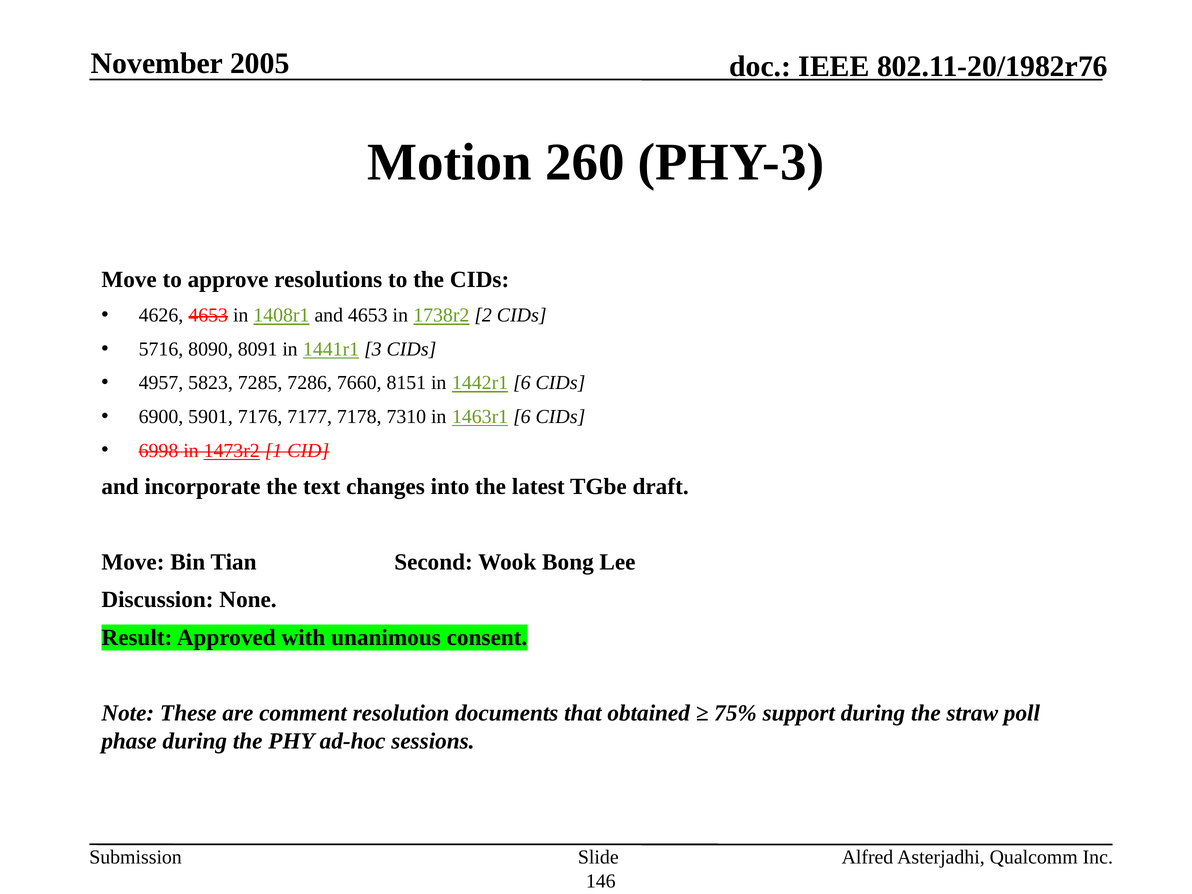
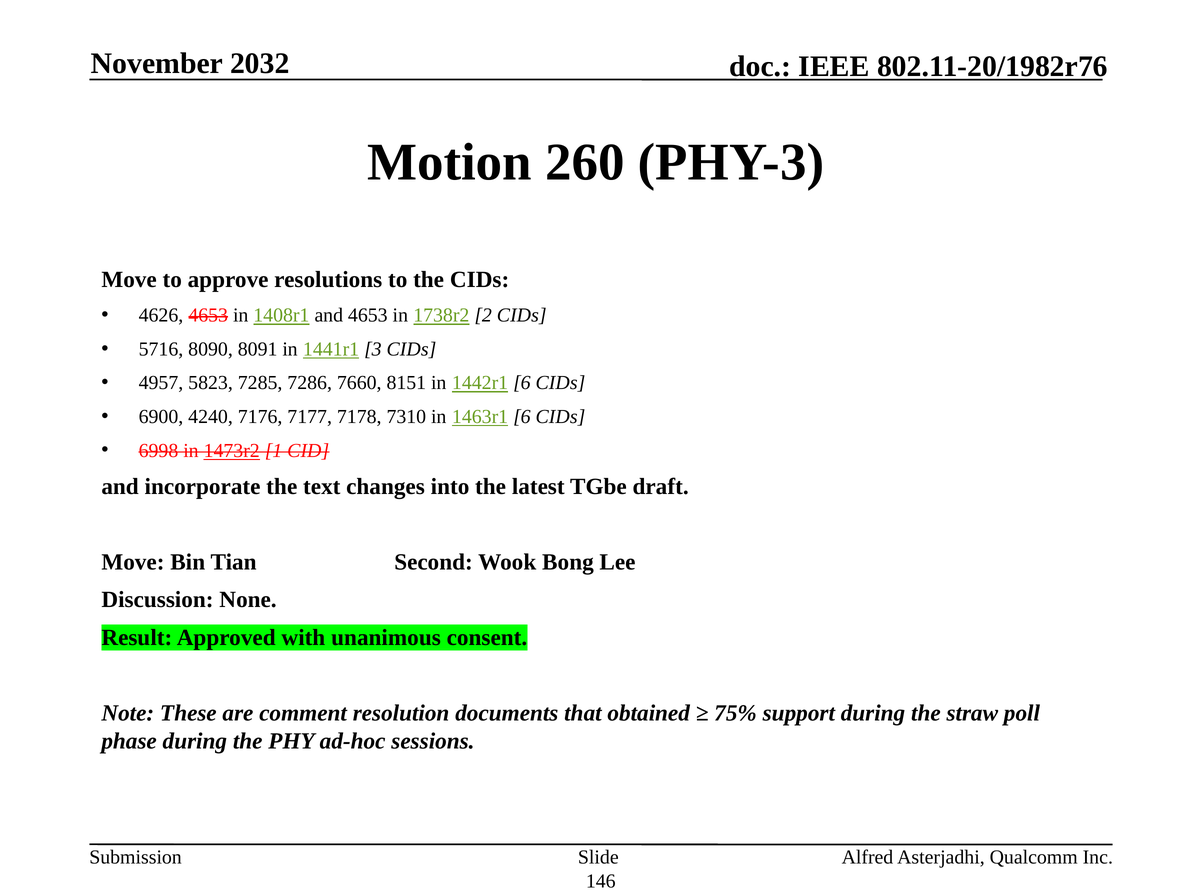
2005: 2005 -> 2032
5901: 5901 -> 4240
